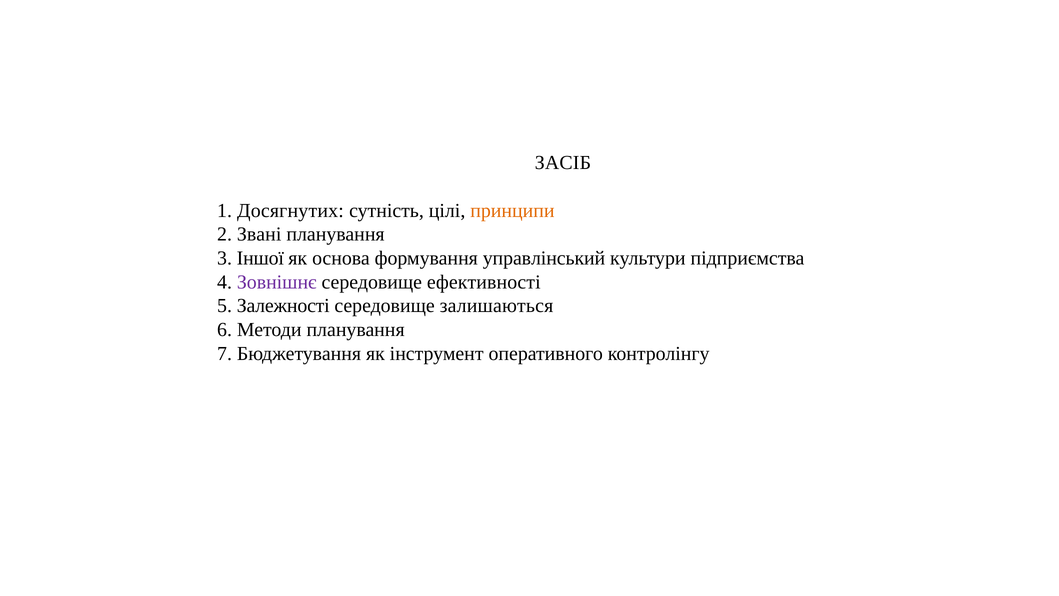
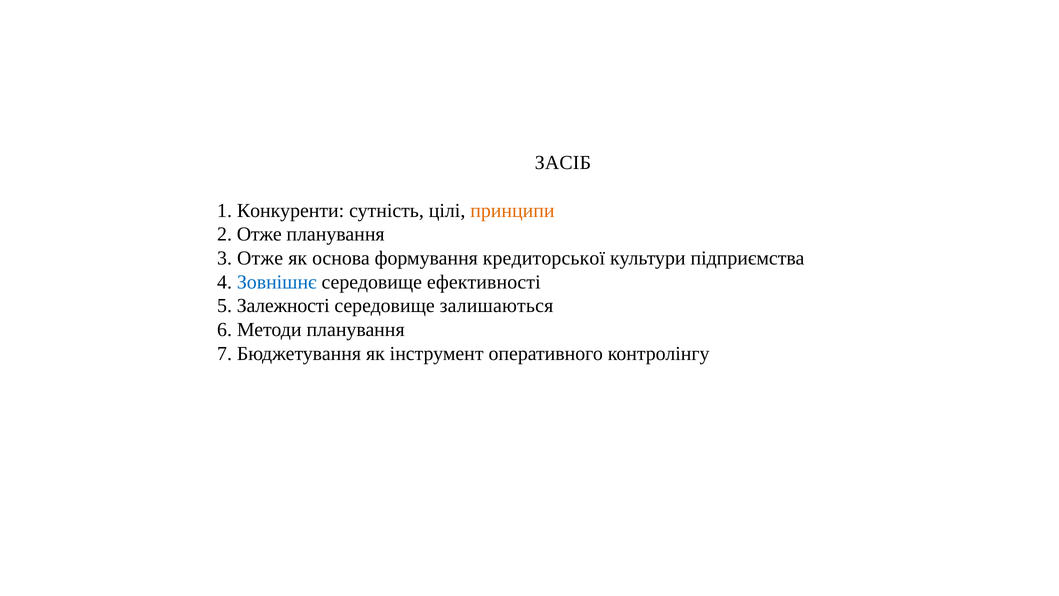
Досягнутих: Досягнутих -> Конкуренти
2 Звані: Звані -> Отже
3 Іншої: Іншої -> Отже
управлінський: управлінський -> кредиторської
Зовнішнє colour: purple -> blue
